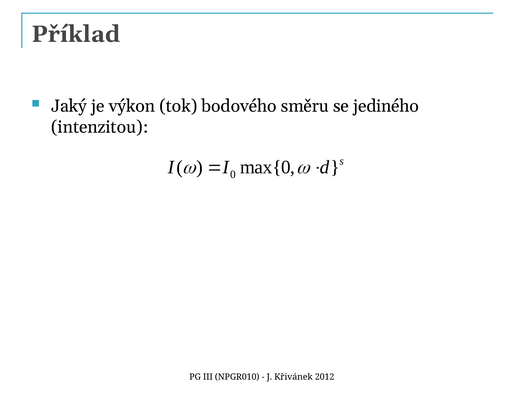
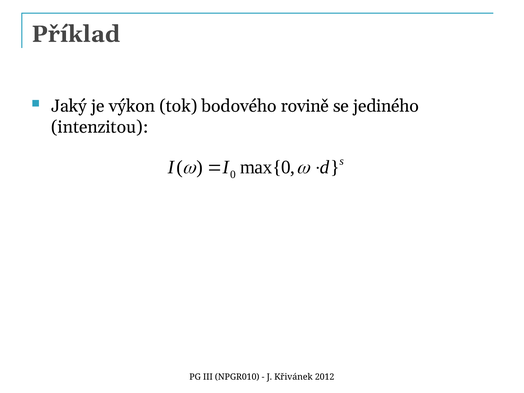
směru: směru -> rovině
